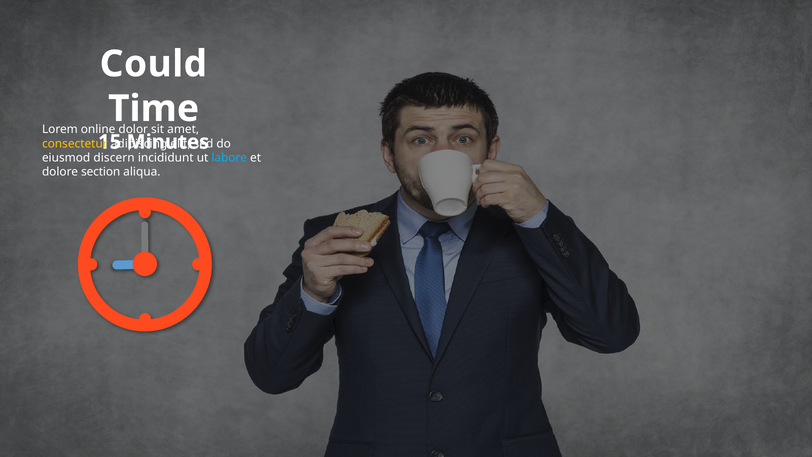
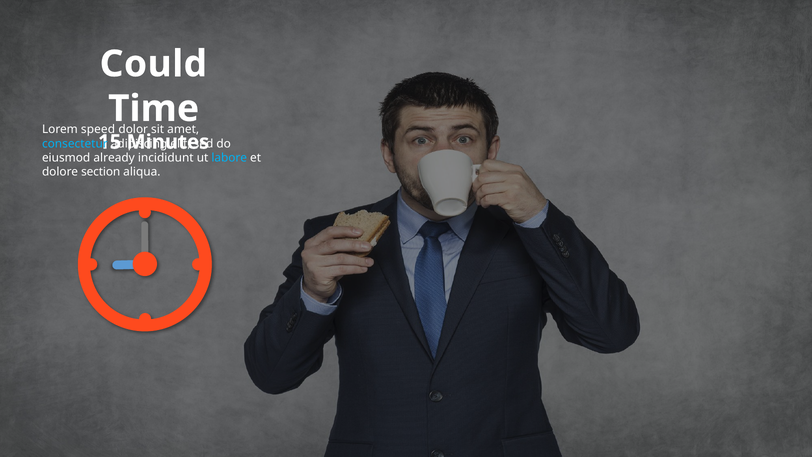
online: online -> speed
consectetur colour: yellow -> light blue
discern: discern -> already
